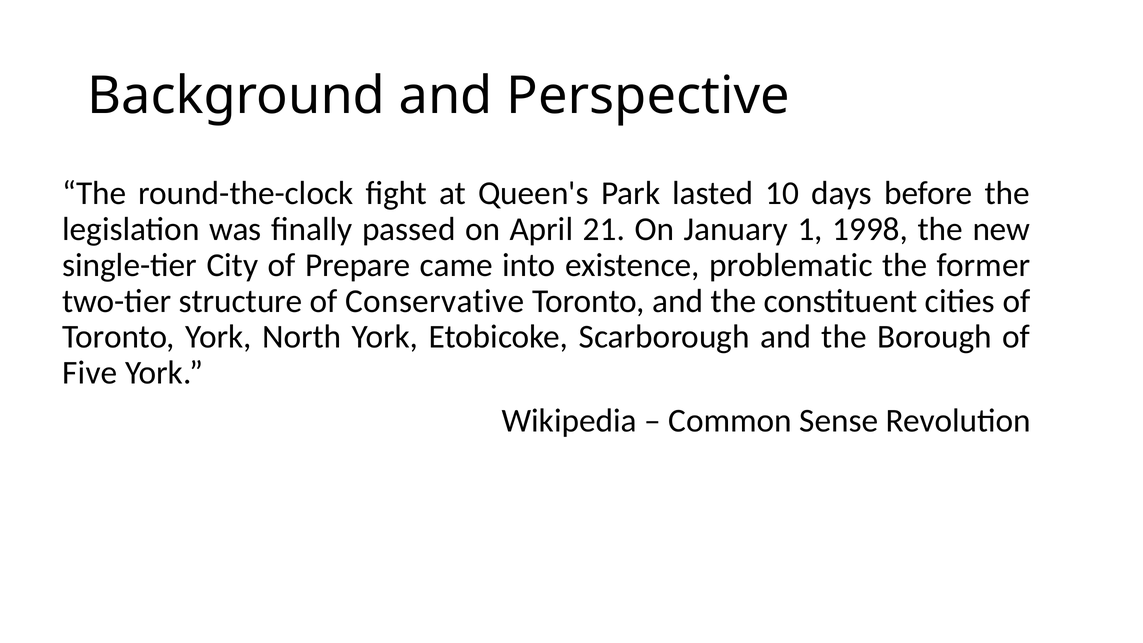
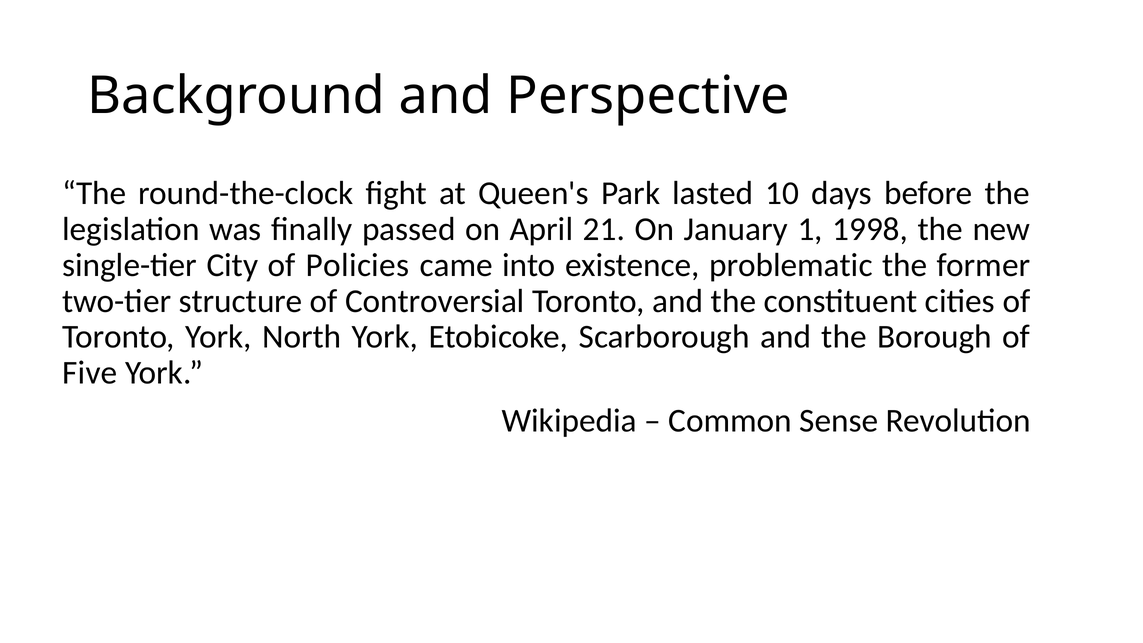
Prepare: Prepare -> Policies
Conservative: Conservative -> Controversial
